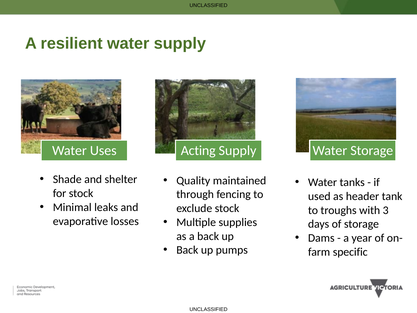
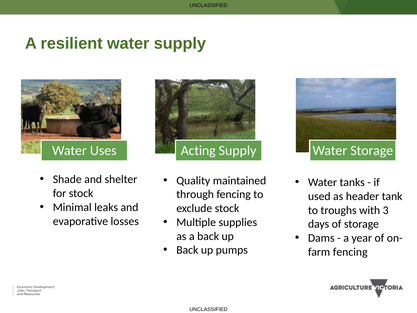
specific at (350, 252): specific -> fencing
